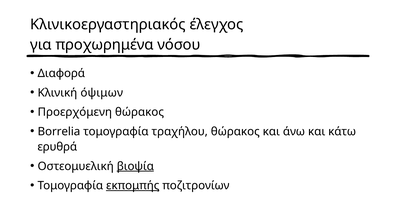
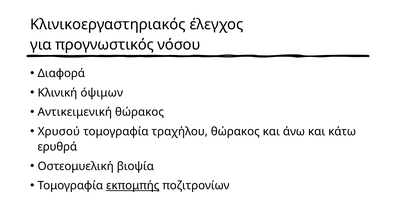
προχωρημένα: προχωρημένα -> προγνωστικός
Προερχόμενη: Προερχόμενη -> Αντικειμενική
Borrelia: Borrelia -> Χρυσού
βιοψία underline: present -> none
